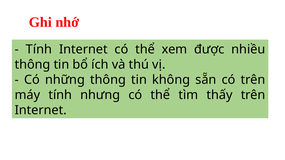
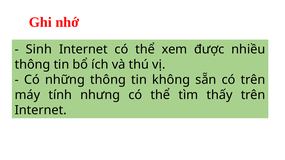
Tính at (39, 50): Tính -> Sinh
